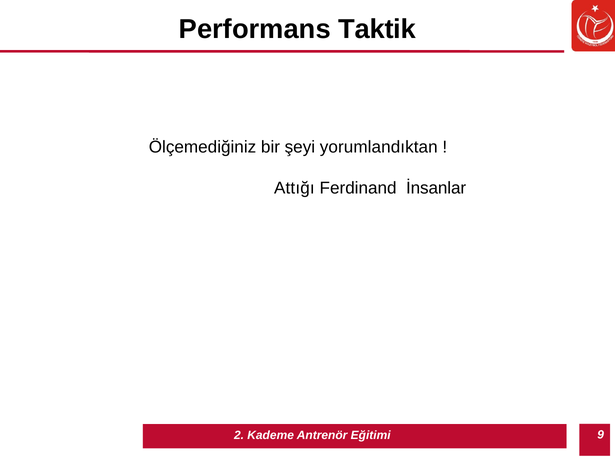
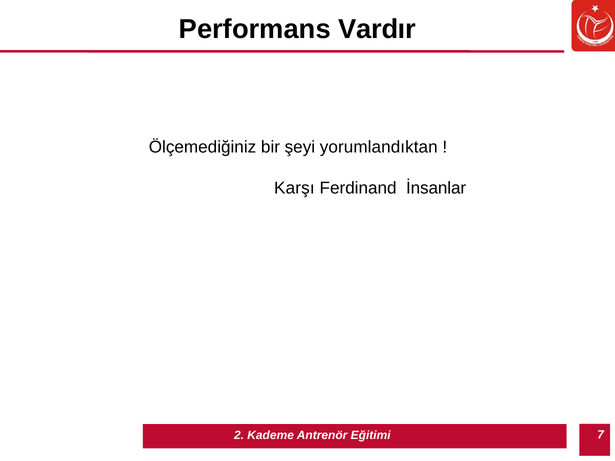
Taktik: Taktik -> Vardır
Attığı: Attığı -> Karşı
9: 9 -> 7
